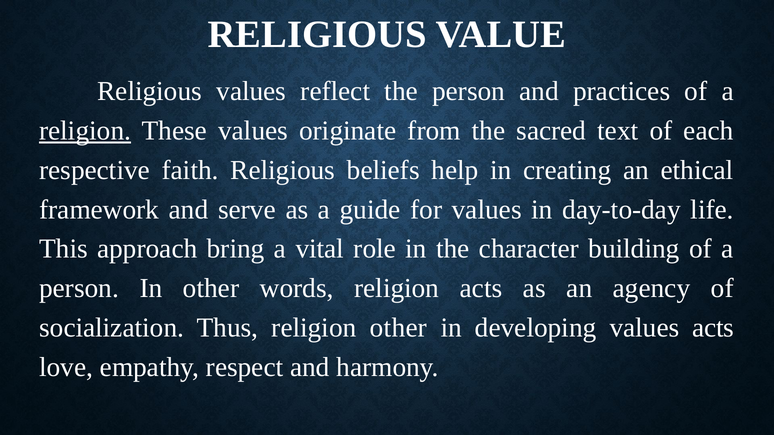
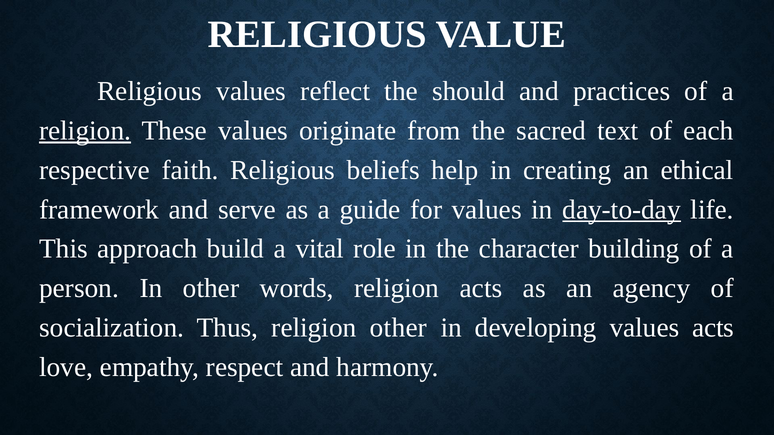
the person: person -> should
day-to-day underline: none -> present
bring: bring -> build
